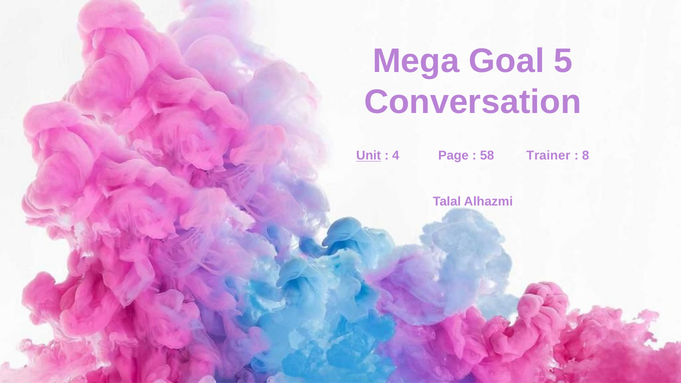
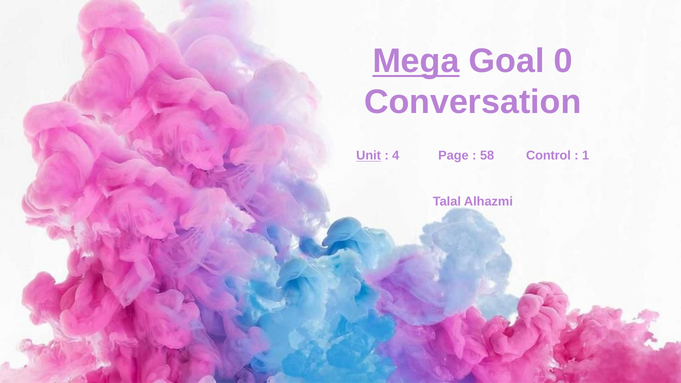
Mega underline: none -> present
5: 5 -> 0
Trainer: Trainer -> Control
8: 8 -> 1
